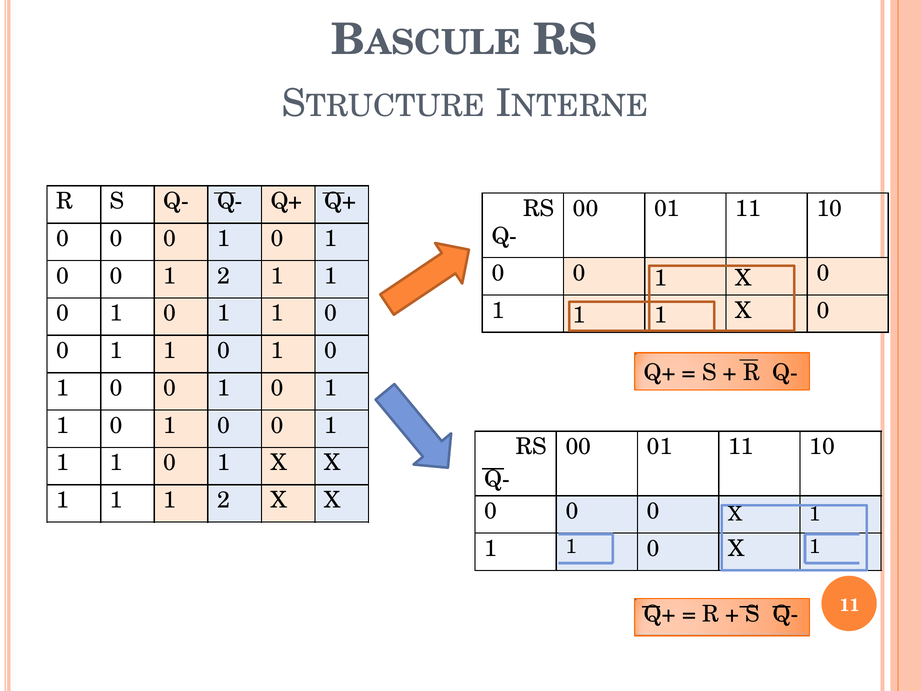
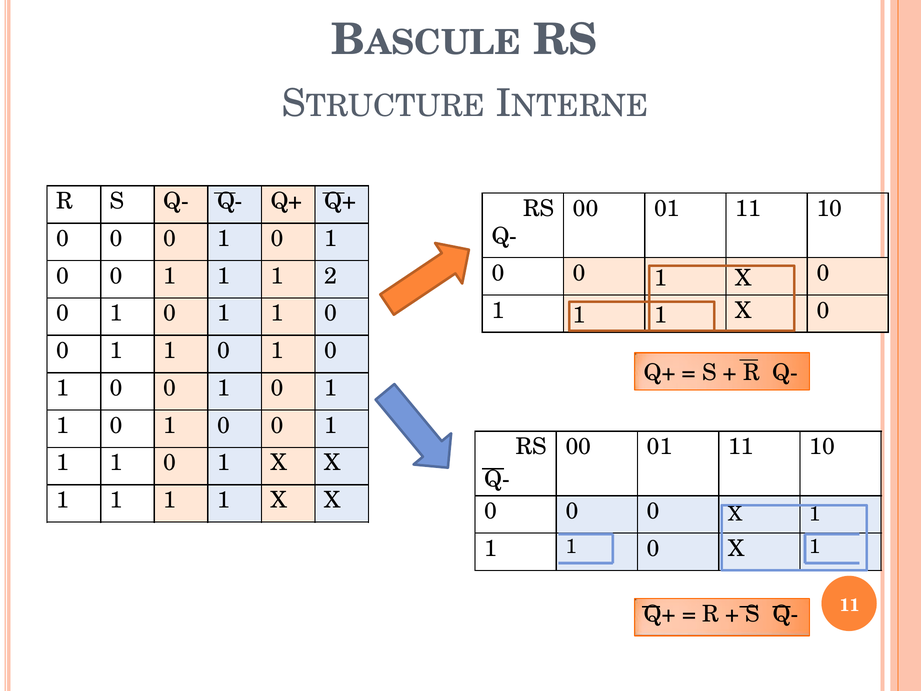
2 at (223, 276): 2 -> 1
1 at (331, 276): 1 -> 2
1 1 1 2: 2 -> 1
